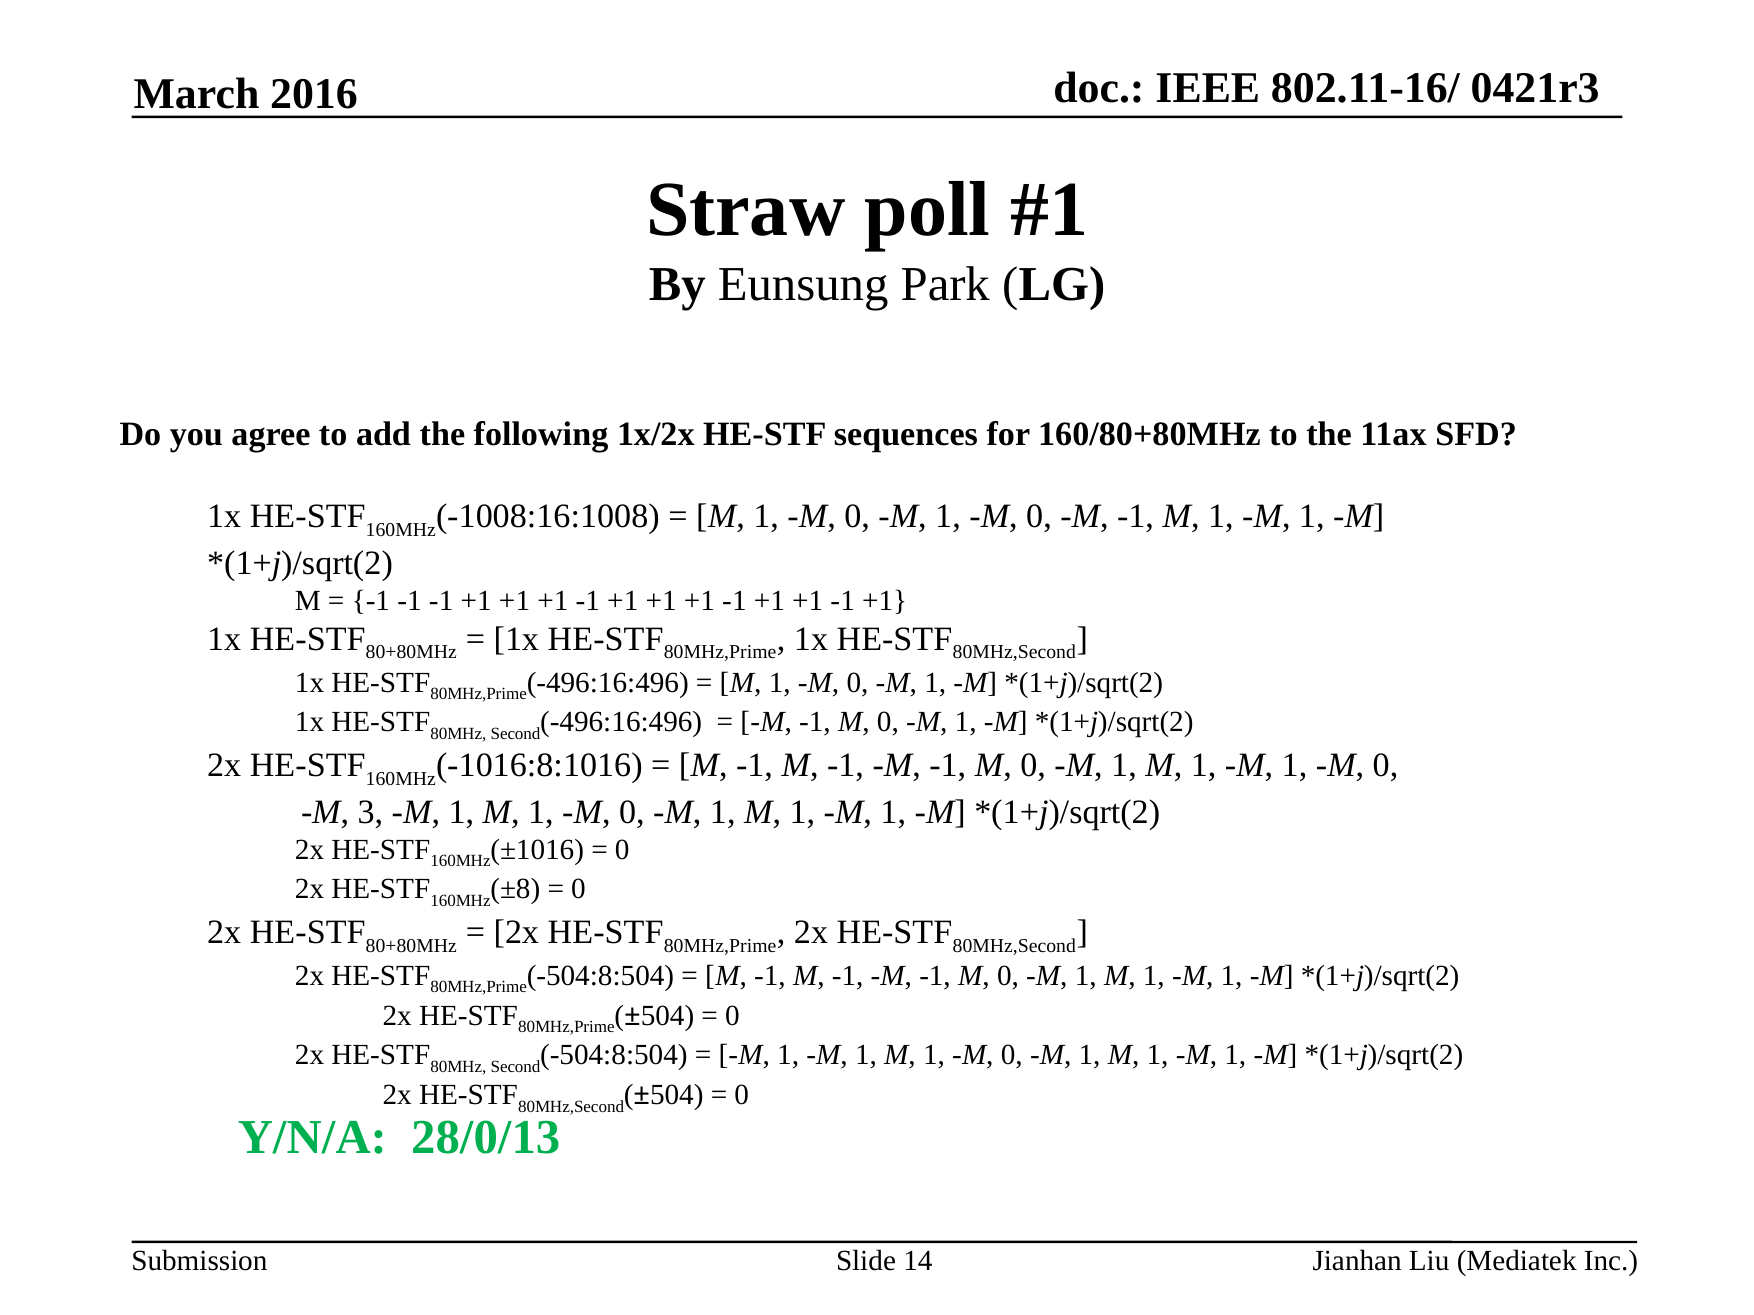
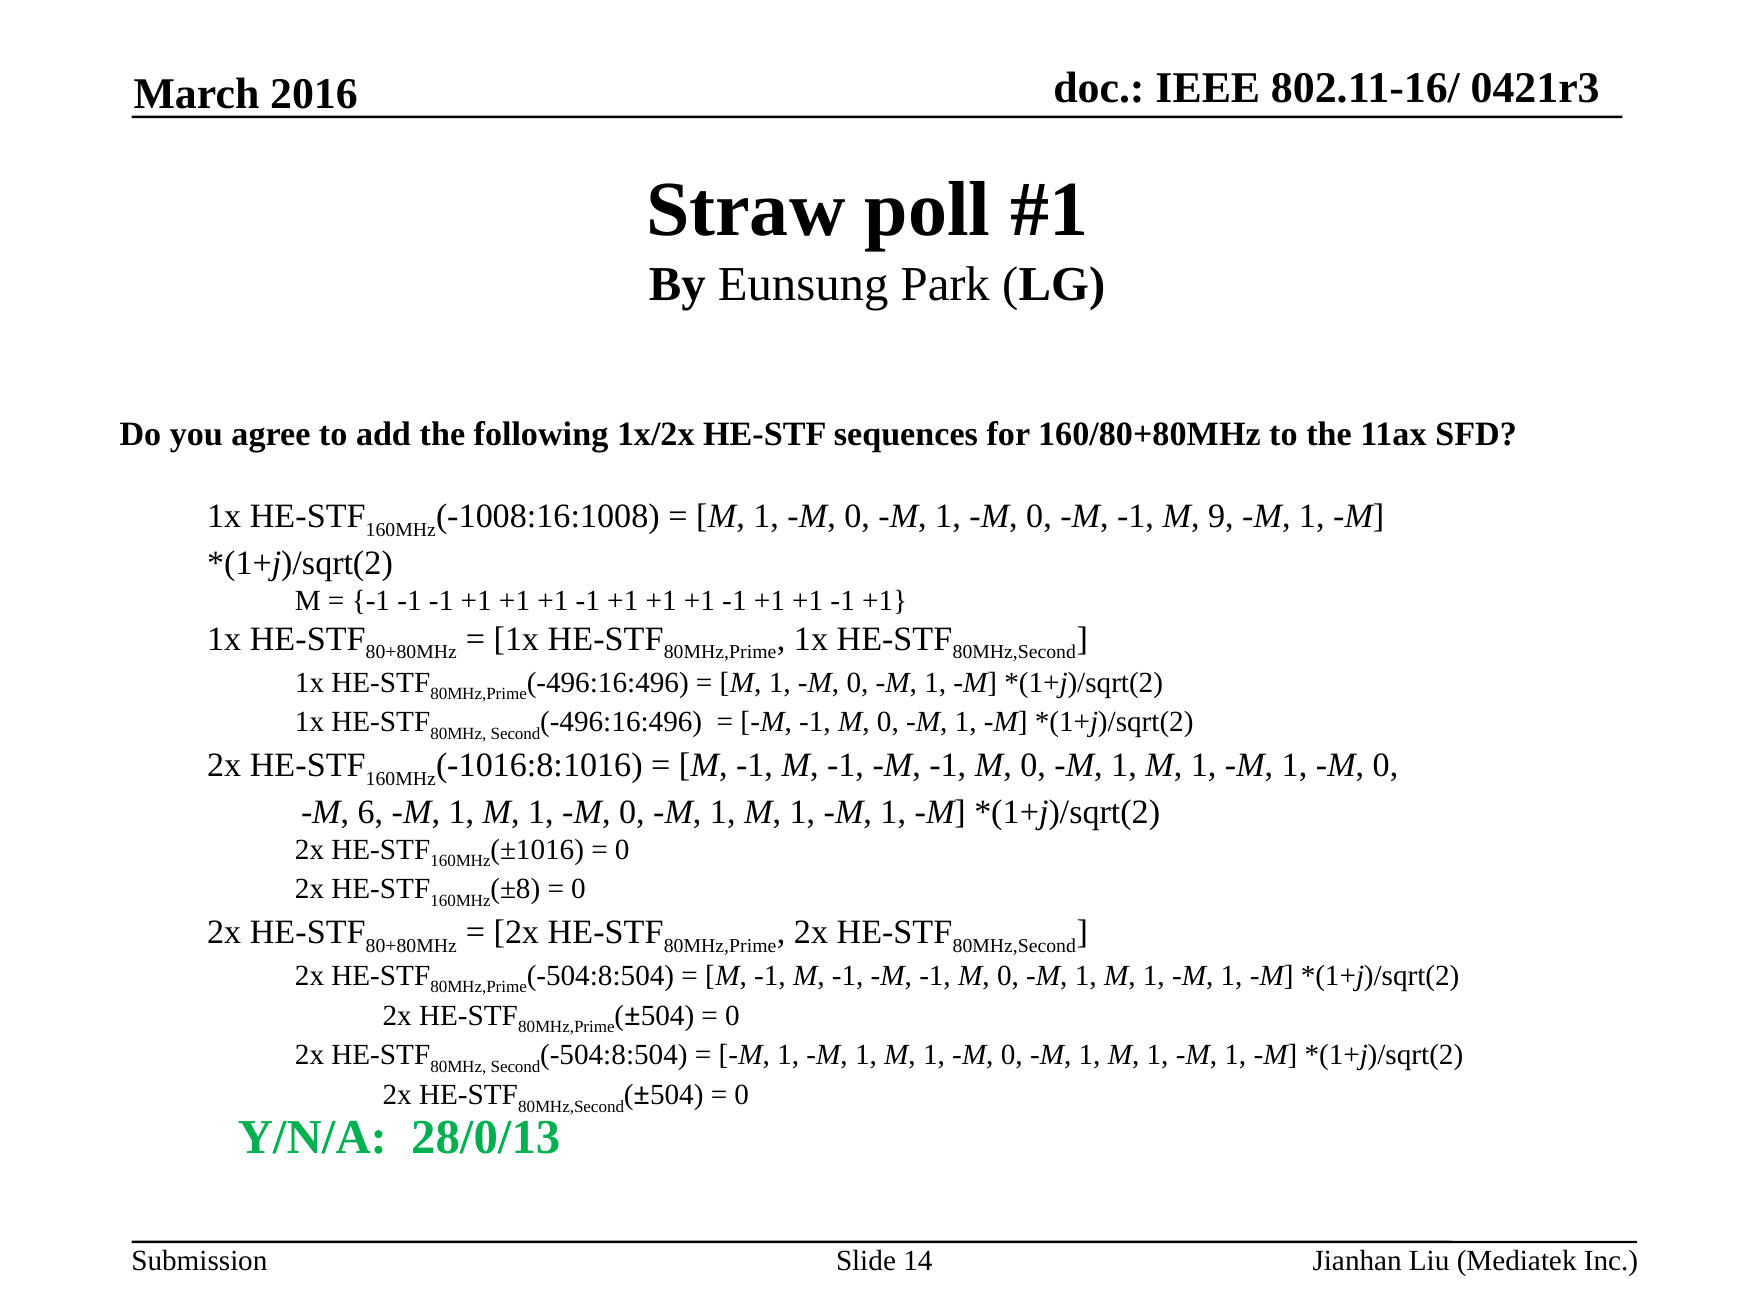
-1 M 1: 1 -> 9
3: 3 -> 6
